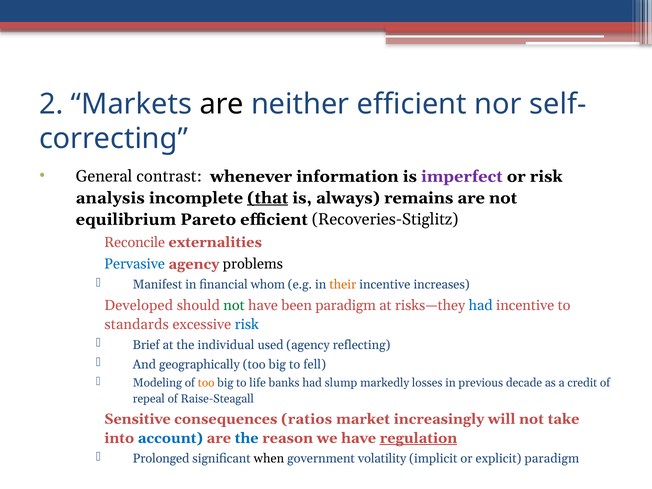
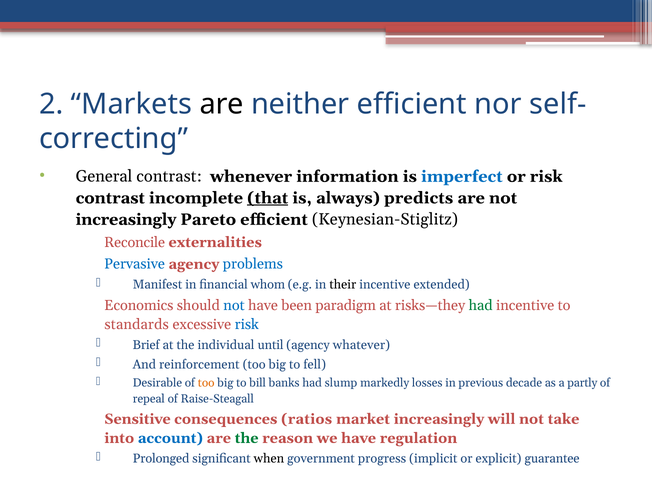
imperfect colour: purple -> blue
analysis at (110, 198): analysis -> contrast
remains: remains -> predicts
equilibrium at (126, 219): equilibrium -> increasingly
Recoveries-Stiglitz: Recoveries-Stiglitz -> Keynesian-Stiglitz
problems colour: black -> blue
their colour: orange -> black
increases: increases -> extended
Developed: Developed -> Economics
not at (234, 305) colour: green -> blue
had at (481, 305) colour: blue -> green
used: used -> until
reflecting: reflecting -> whatever
geographically: geographically -> reinforcement
Modeling: Modeling -> Desirable
life: life -> bill
credit: credit -> partly
the at (247, 438) colour: blue -> green
regulation underline: present -> none
volatility: volatility -> progress
explicit paradigm: paradigm -> guarantee
